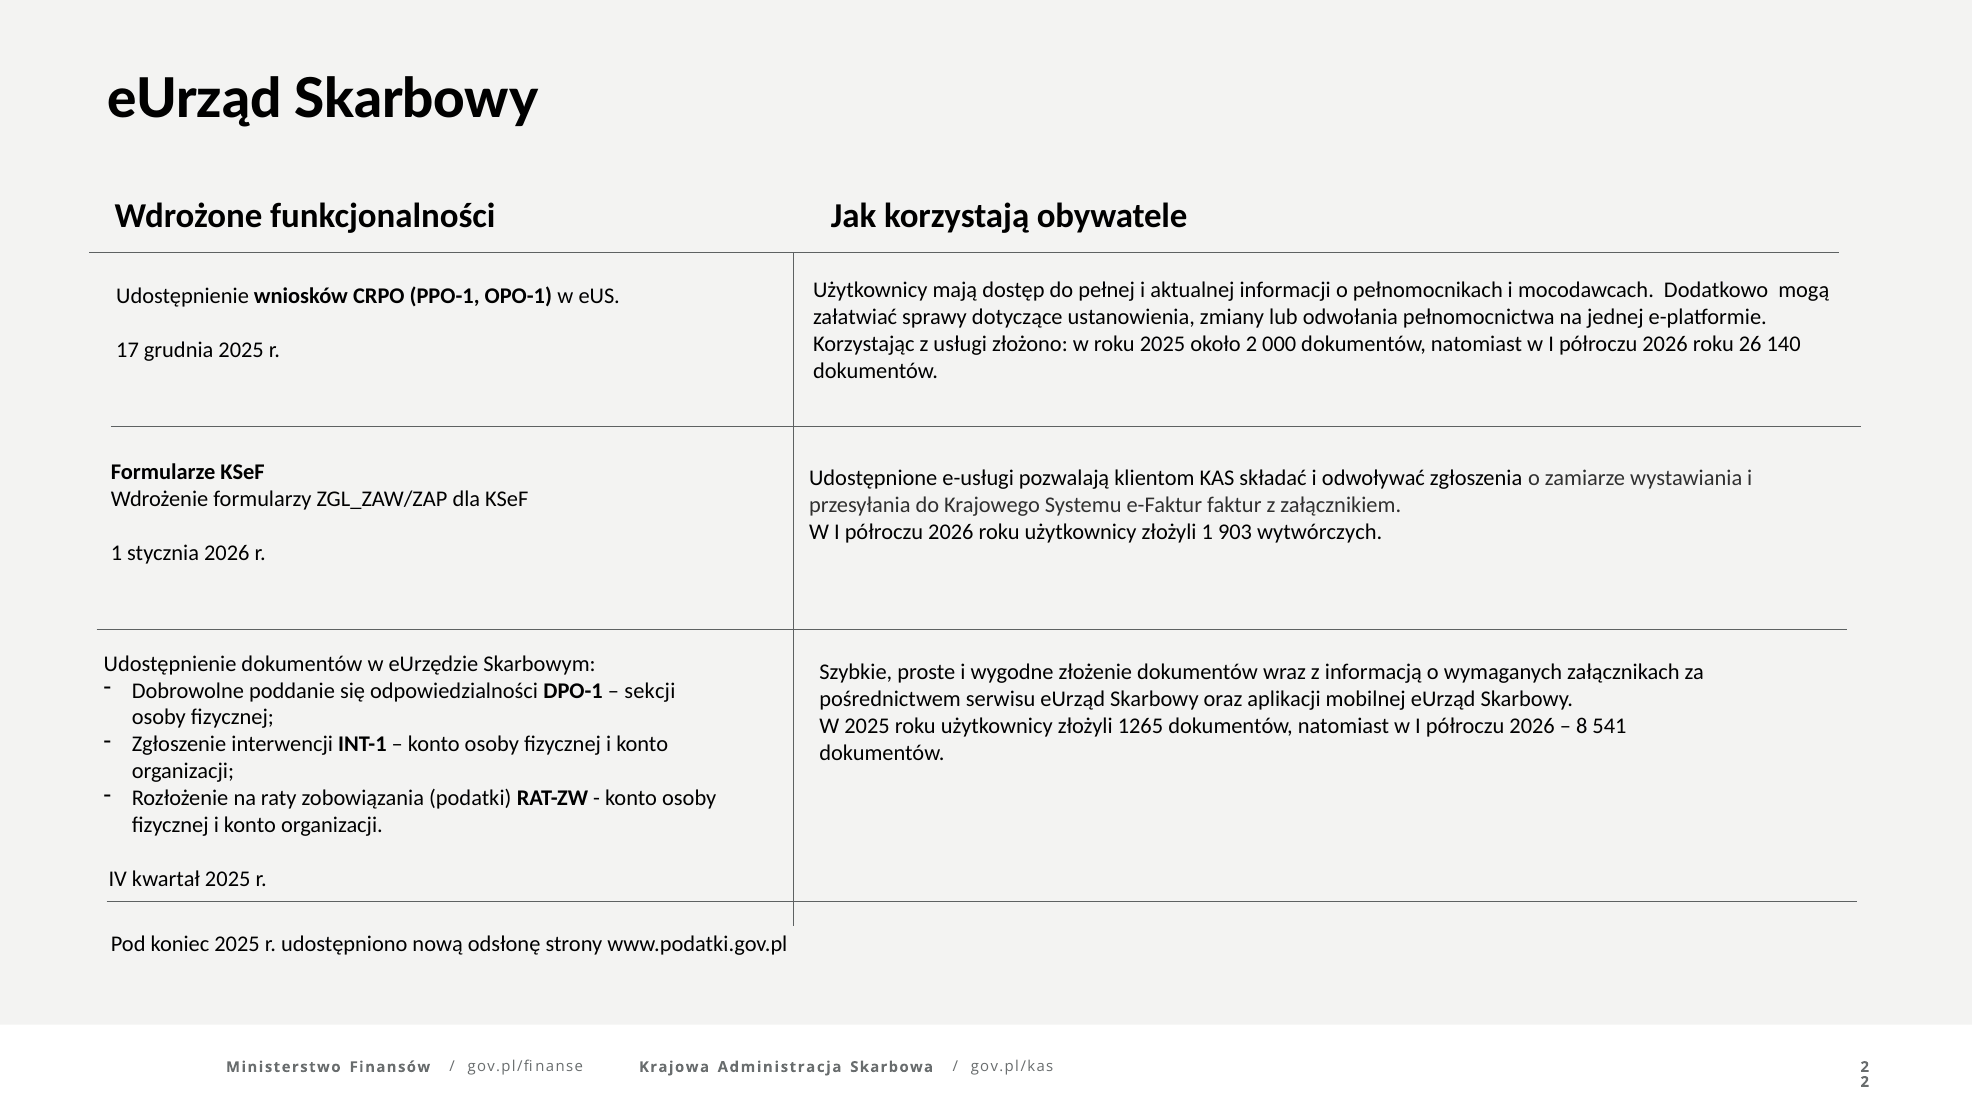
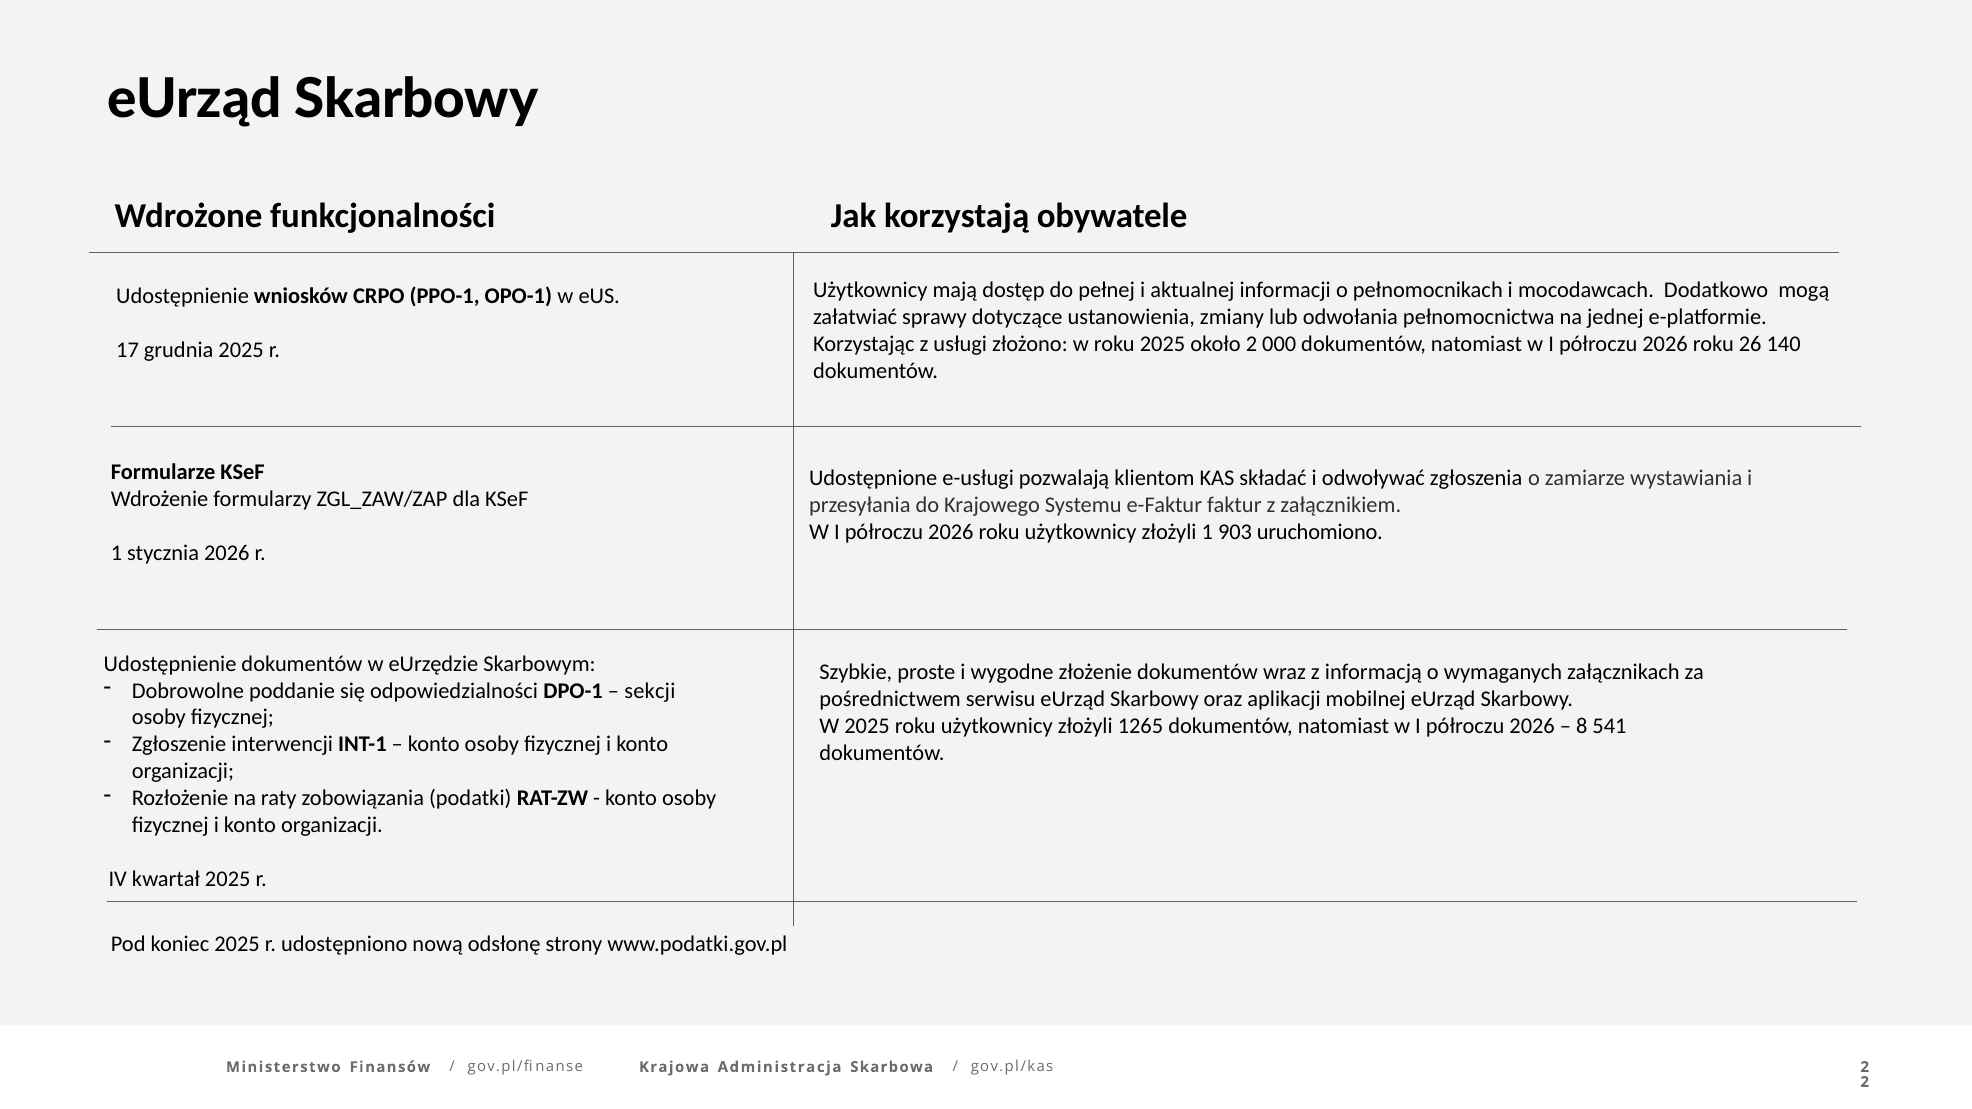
wytwórczych: wytwórczych -> uruchomiono
